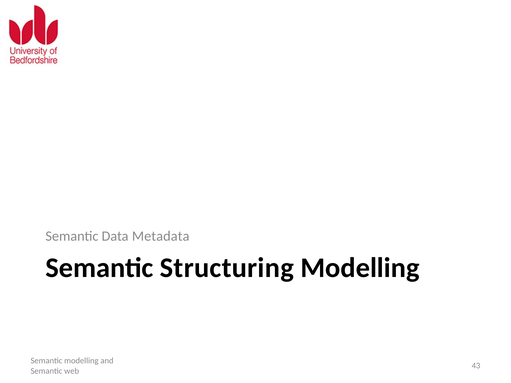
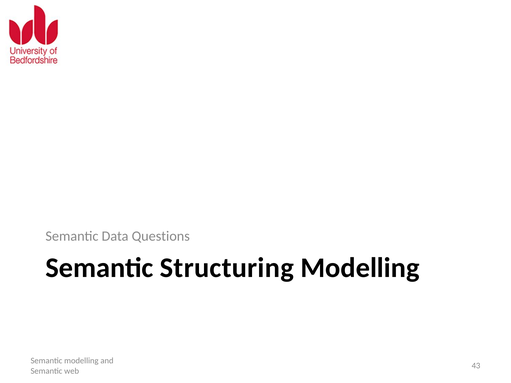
Metadata: Metadata -> Questions
